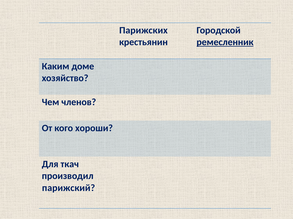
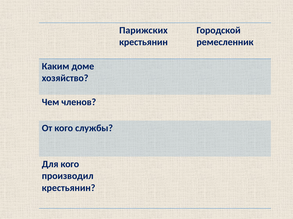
ремесленник underline: present -> none
хороши: хороши -> службы
Для ткач: ткач -> кого
парижский at (69, 188): парижский -> крестьянин
